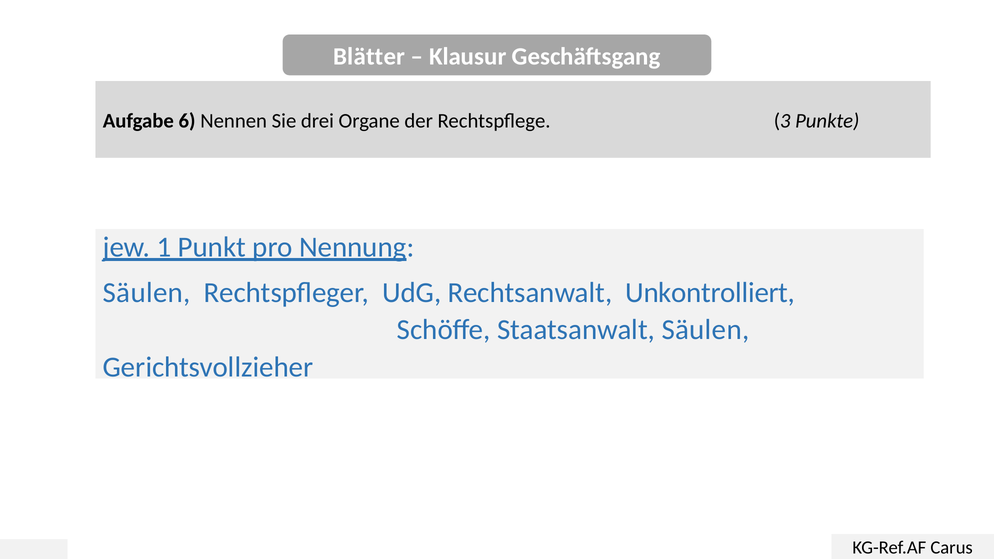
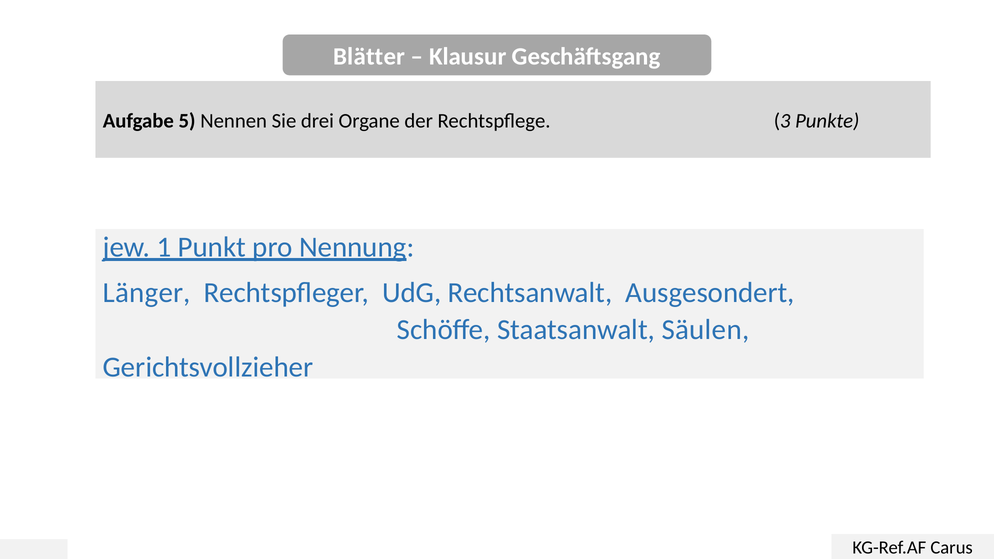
6: 6 -> 5
Säulen at (147, 293): Säulen -> Länger
Unkontrolliert: Unkontrolliert -> Ausgesondert
